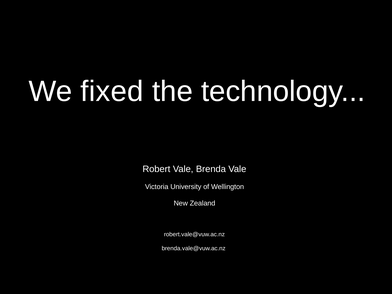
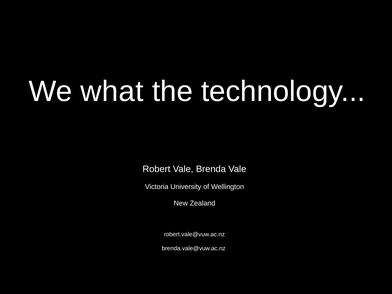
fixed: fixed -> what
